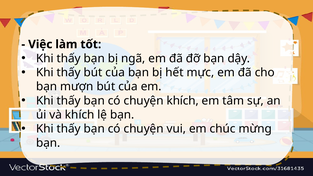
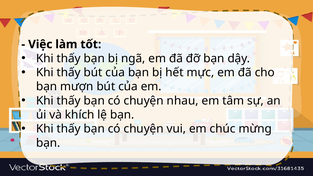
chuyện khích: khích -> nhau
